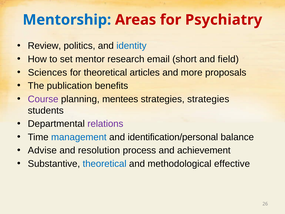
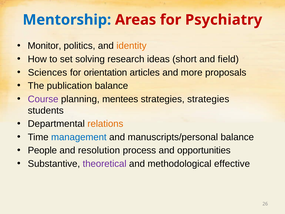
Review: Review -> Monitor
identity colour: blue -> orange
mentor: mentor -> solving
email: email -> ideas
for theoretical: theoretical -> orientation
publication benefits: benefits -> balance
relations colour: purple -> orange
identification/personal: identification/personal -> manuscripts/personal
Advise: Advise -> People
achievement: achievement -> opportunities
theoretical at (105, 164) colour: blue -> purple
